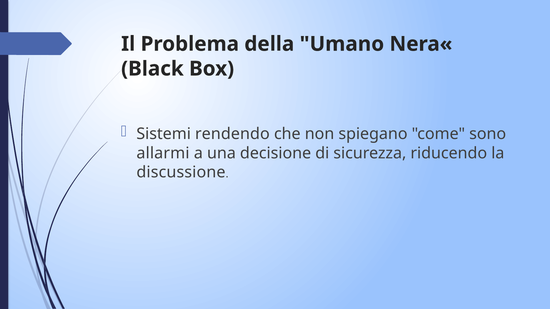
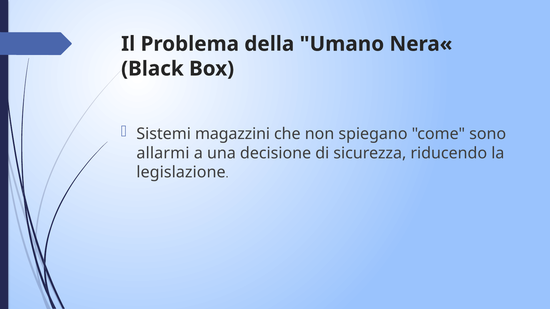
rendendo: rendendo -> magazzini
discussione: discussione -> legislazione
